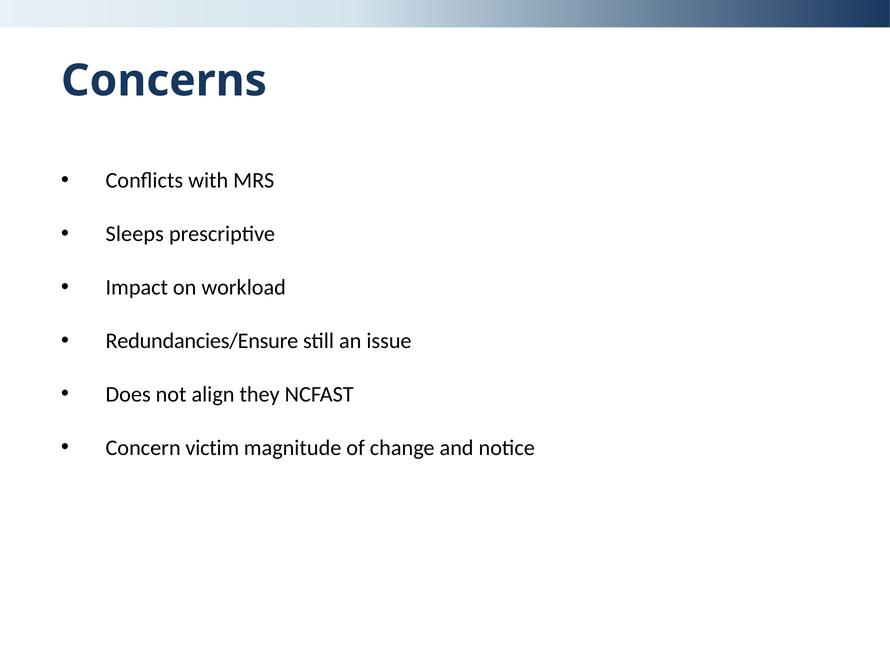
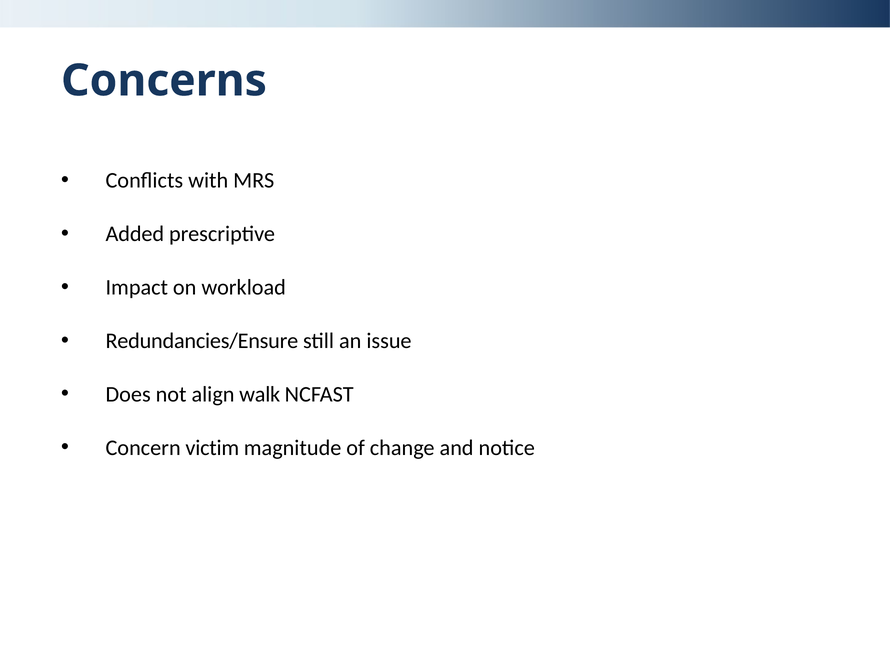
Sleeps: Sleeps -> Added
they: they -> walk
